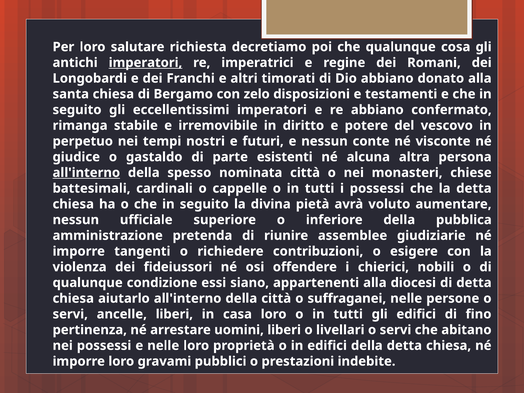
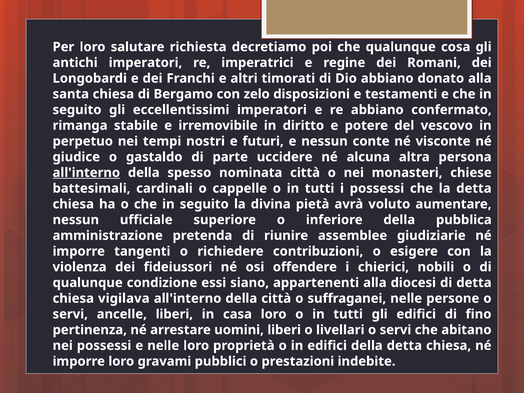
imperatori at (145, 63) underline: present -> none
esistenti: esistenti -> uccidere
aiutarlo: aiutarlo -> vigilava
